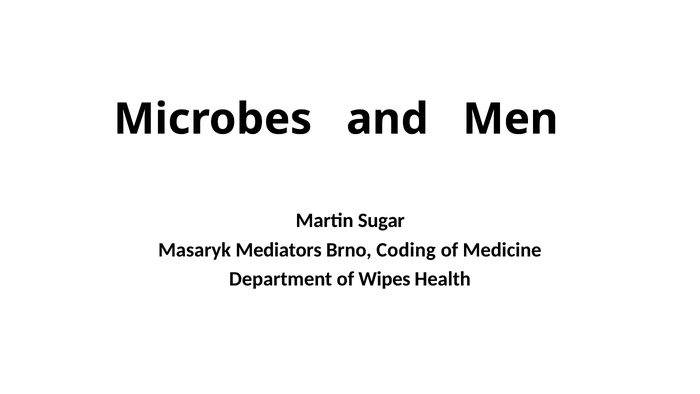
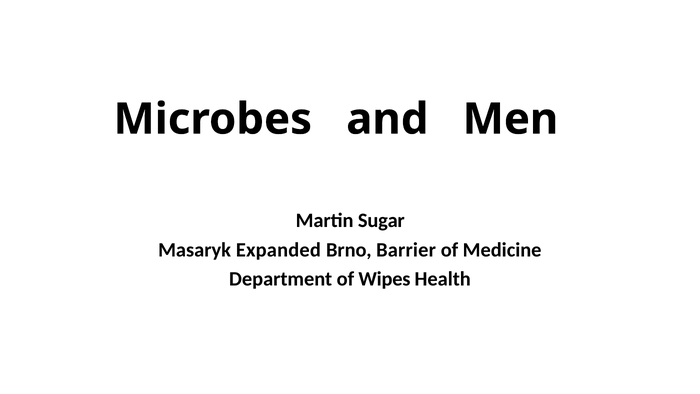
Mediators: Mediators -> Expanded
Coding: Coding -> Barrier
